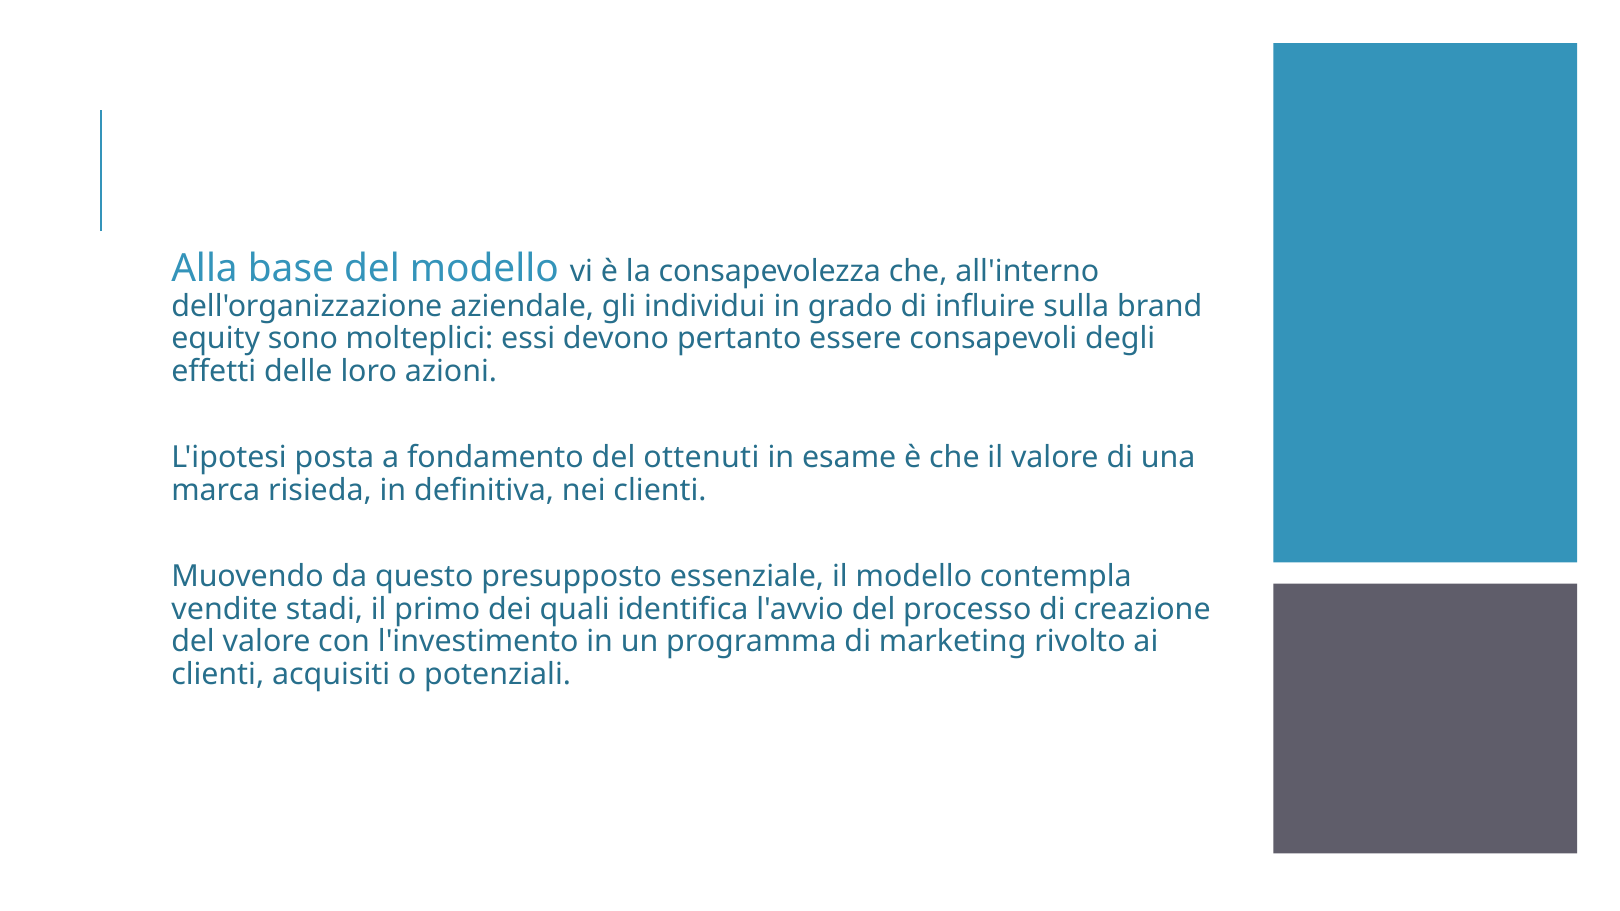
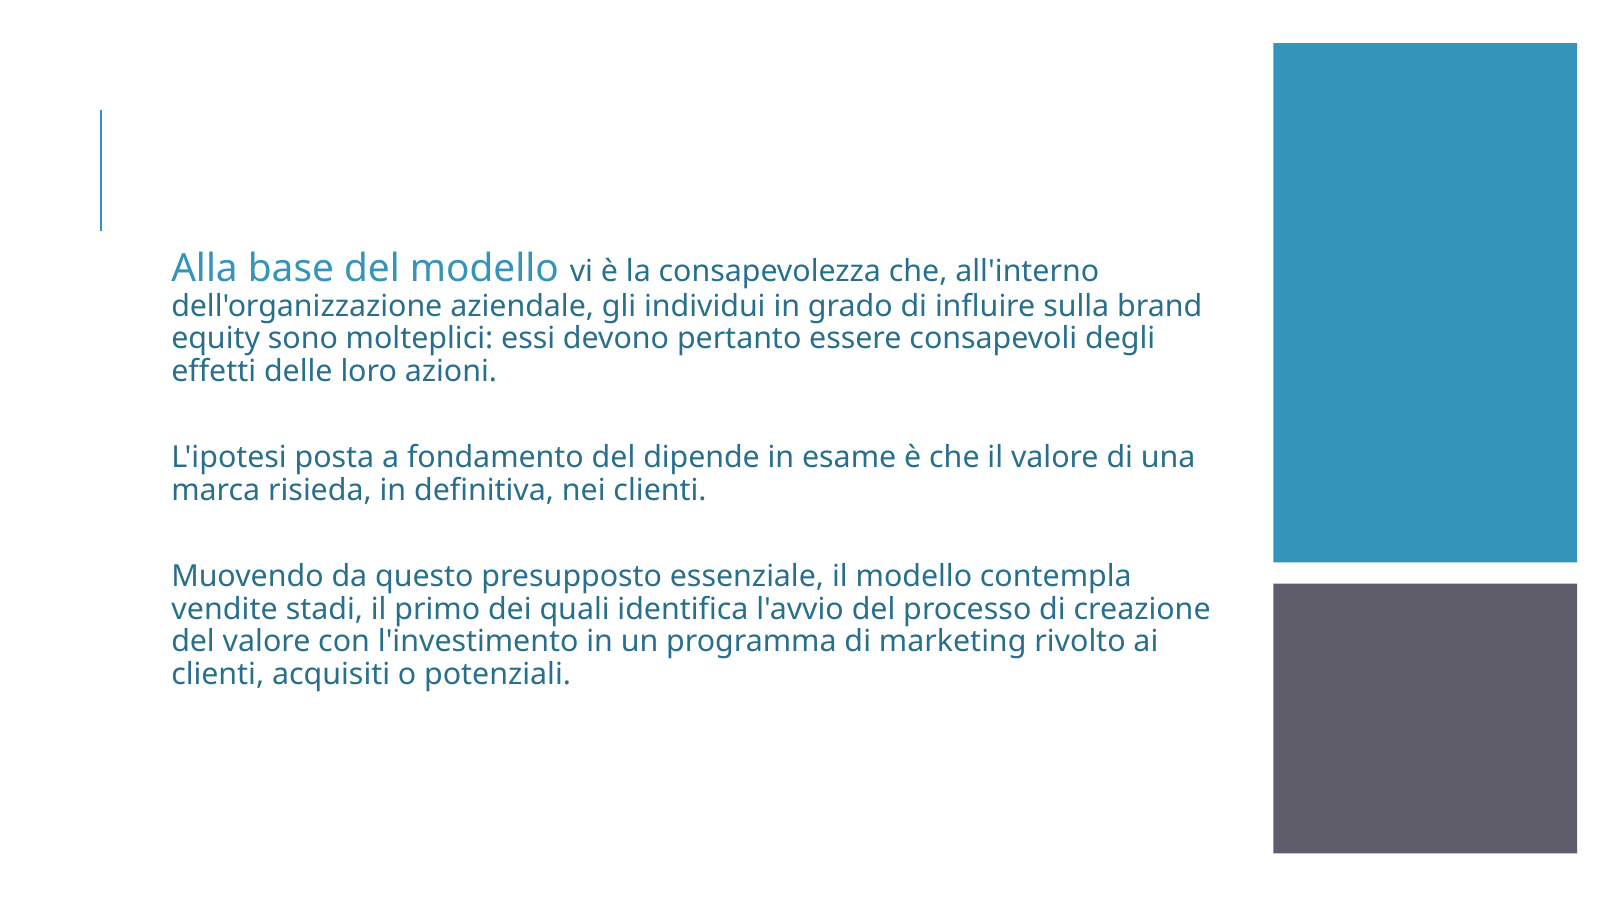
ottenuti: ottenuti -> dipende
